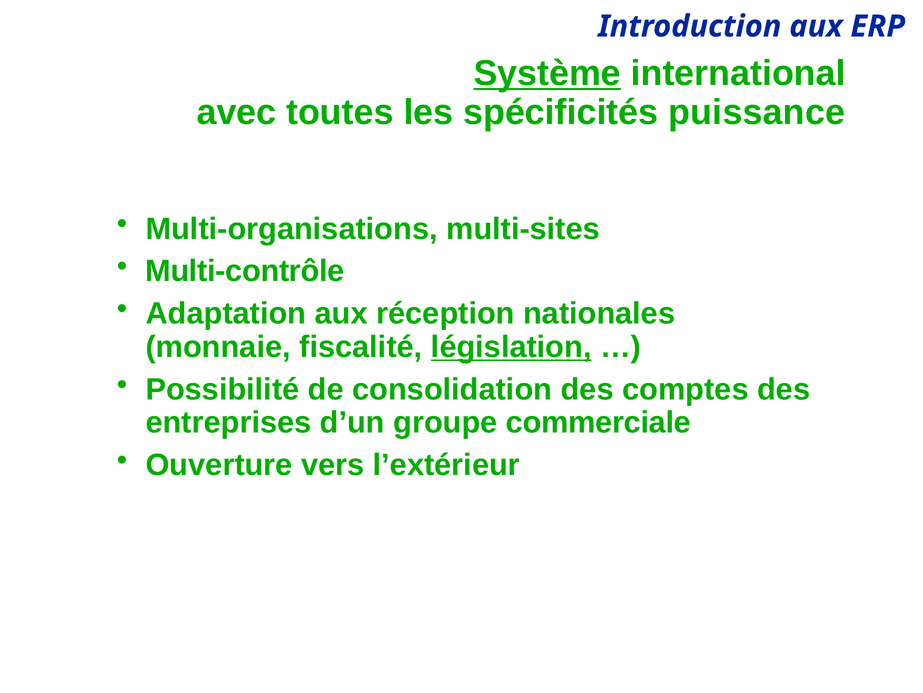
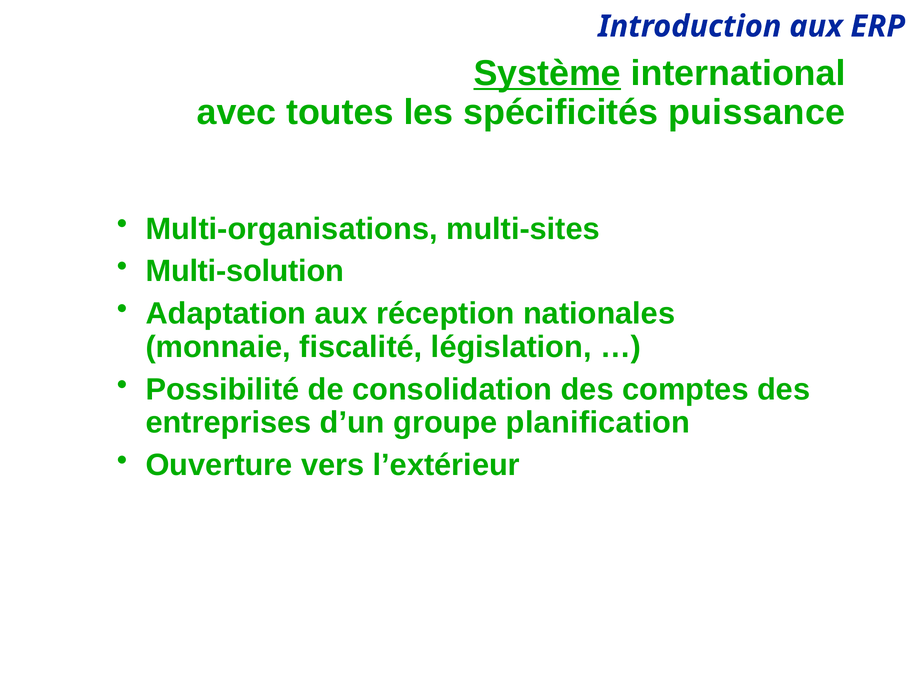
Multi-contrôle: Multi-contrôle -> Multi-solution
législation underline: present -> none
commerciale: commerciale -> planification
